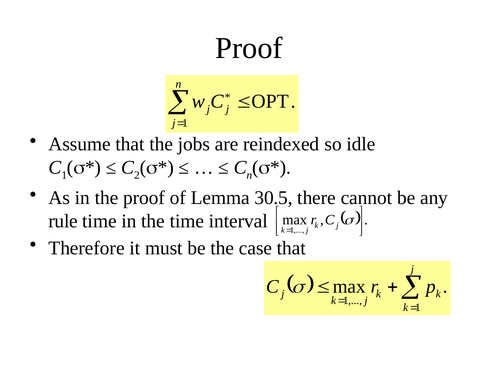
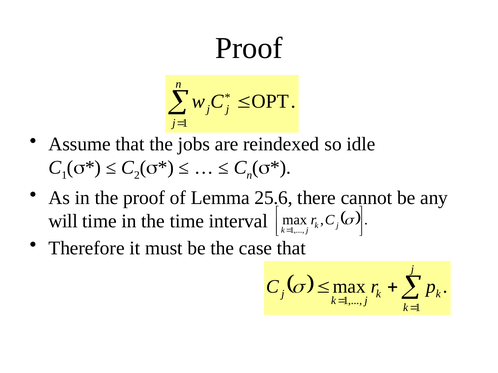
30.5: 30.5 -> 25.6
rule: rule -> will
